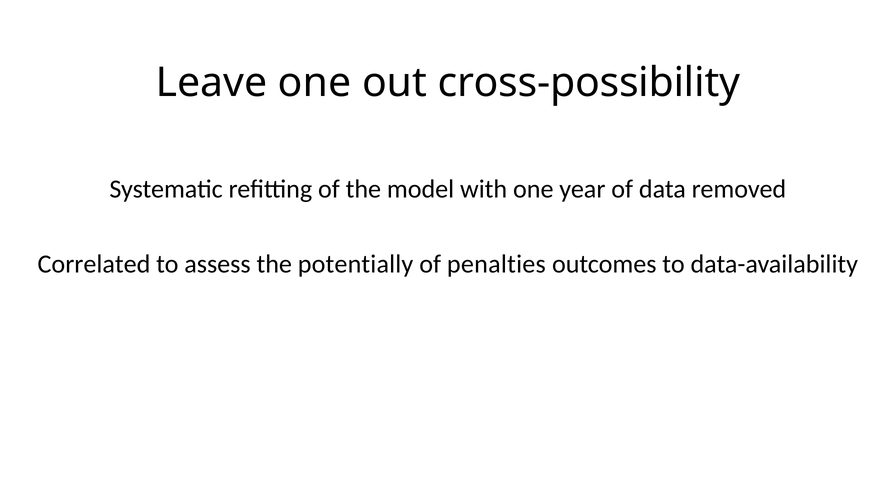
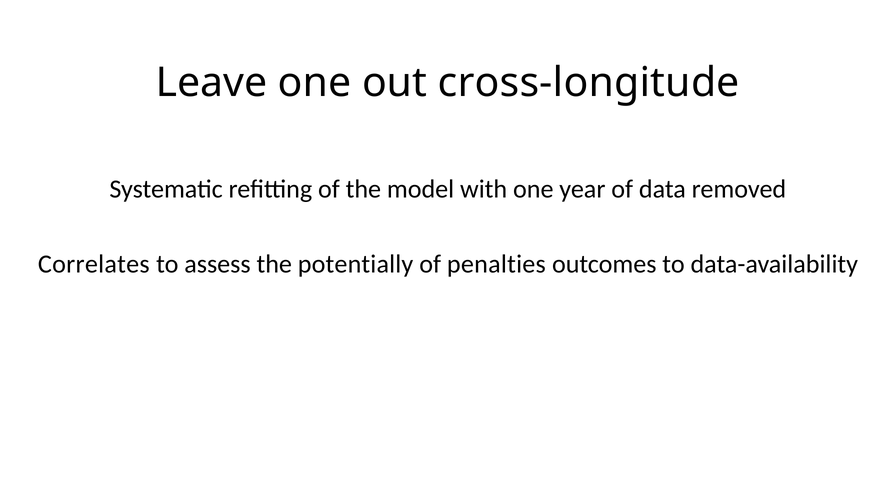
cross-possibility: cross-possibility -> cross-longitude
Correlated: Correlated -> Correlates
